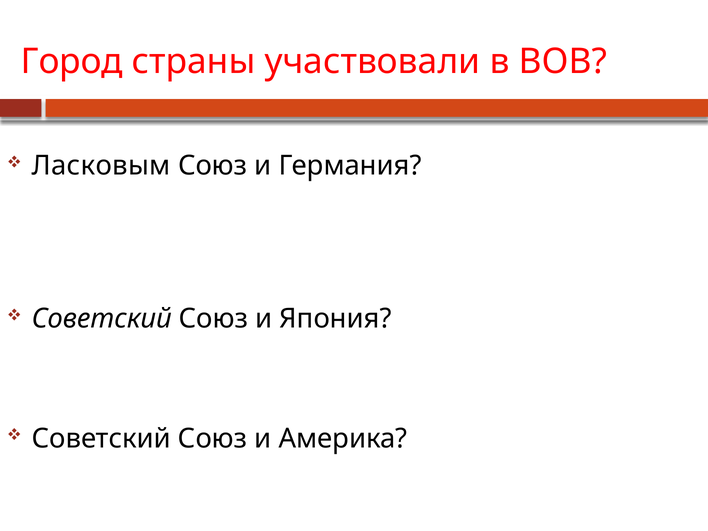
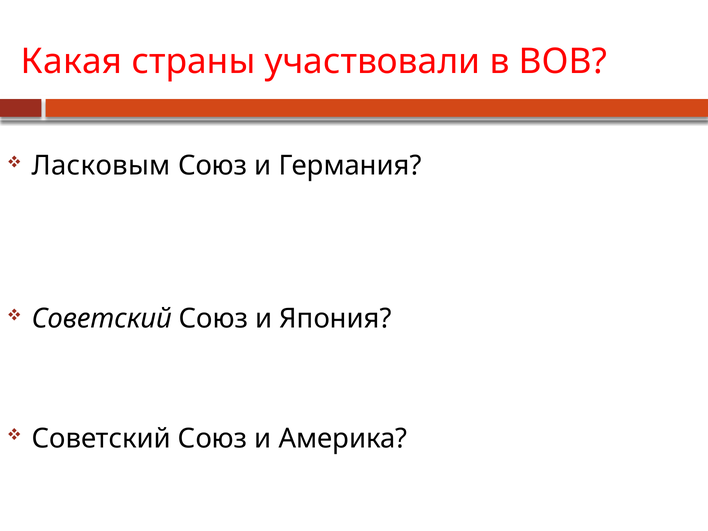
Город: Город -> Какая
